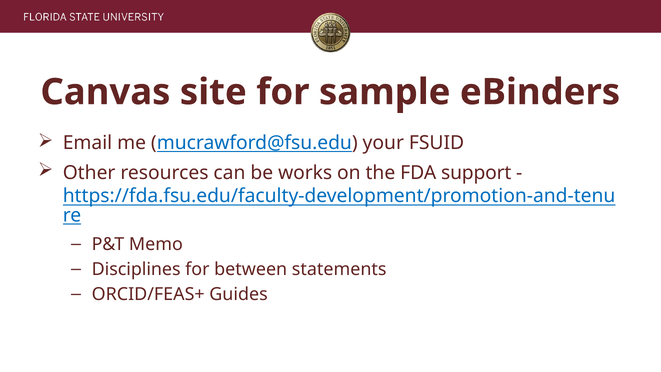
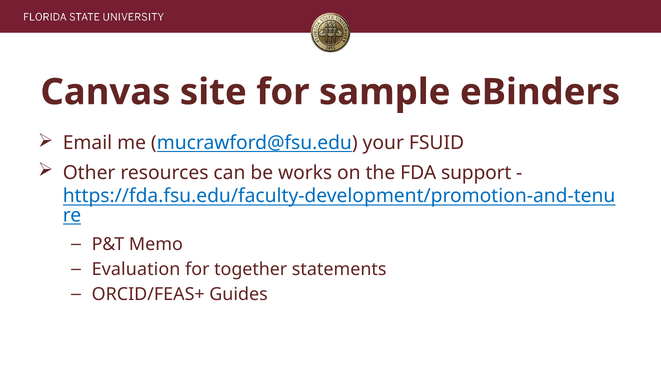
Disciplines: Disciplines -> Evaluation
between: between -> together
